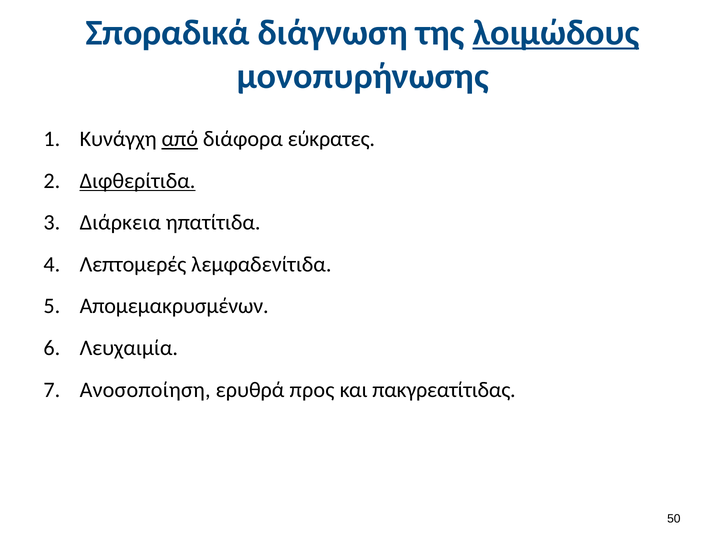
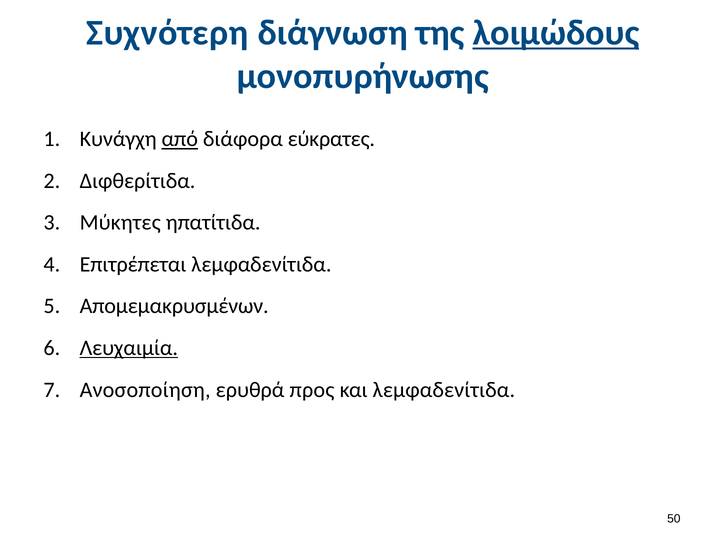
Σποραδικά: Σποραδικά -> Συχνότερη
Διφθερίτιδα underline: present -> none
Διάρκεια: Διάρκεια -> Μύκητες
Λεπτομερές: Λεπτομερές -> Επιτρέπεται
Λευχαιμία underline: none -> present
και πακγρεατίτιδας: πακγρεατίτιδας -> λεμφαδενίτιδα
